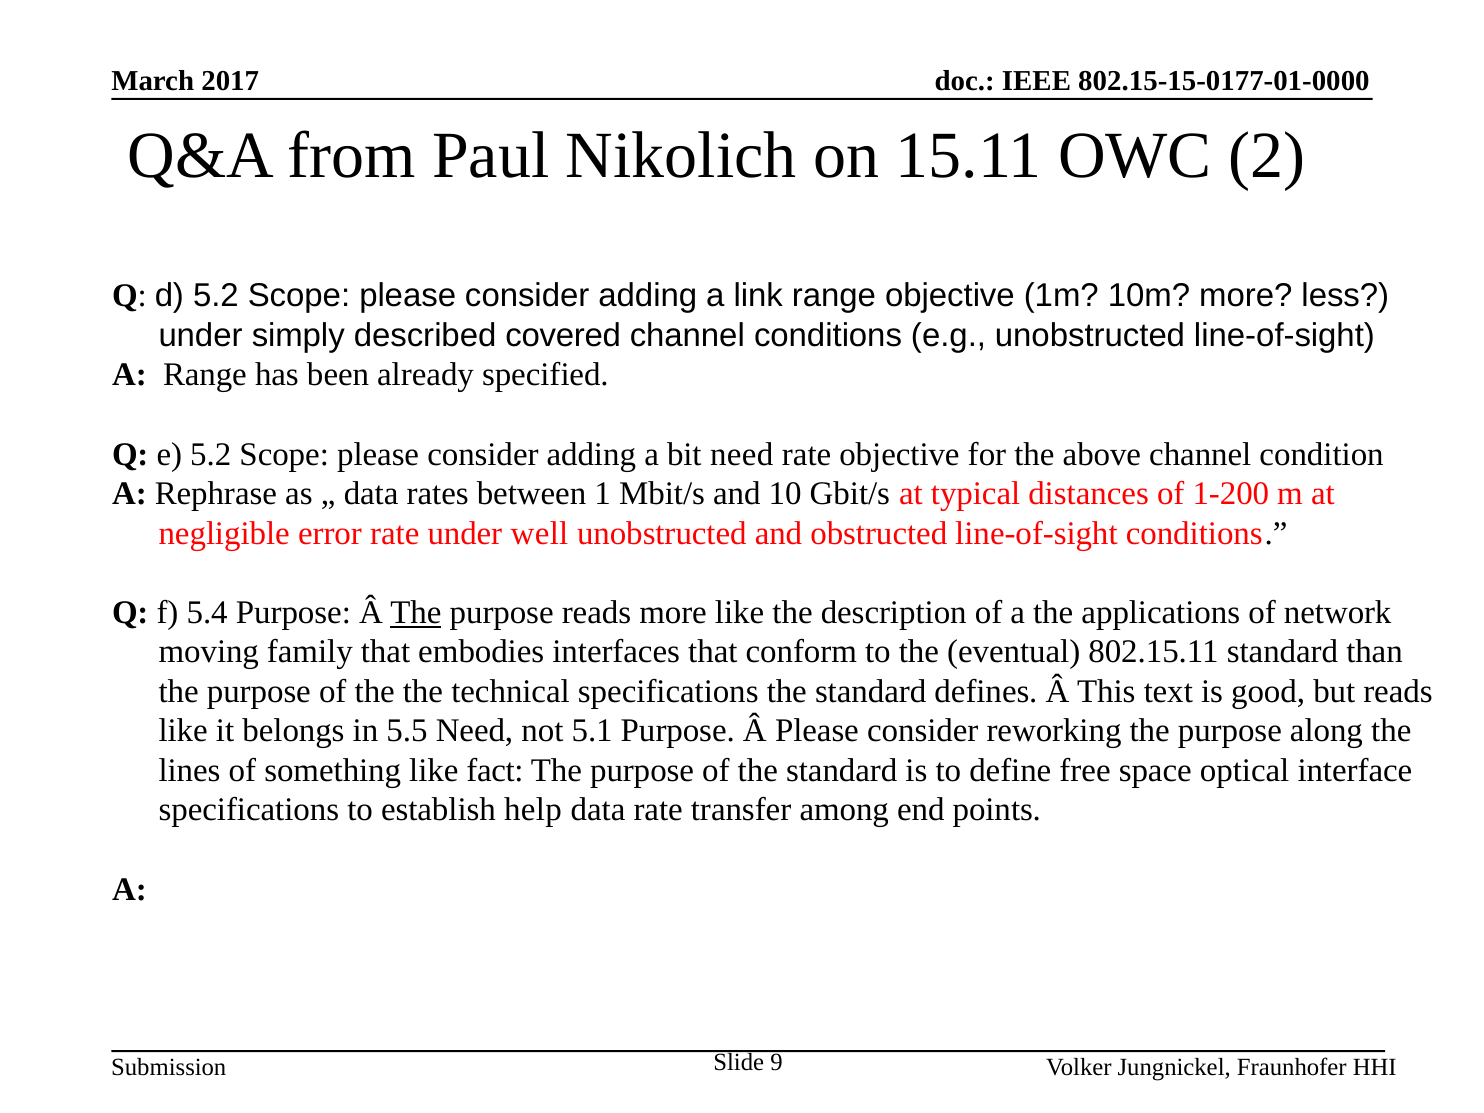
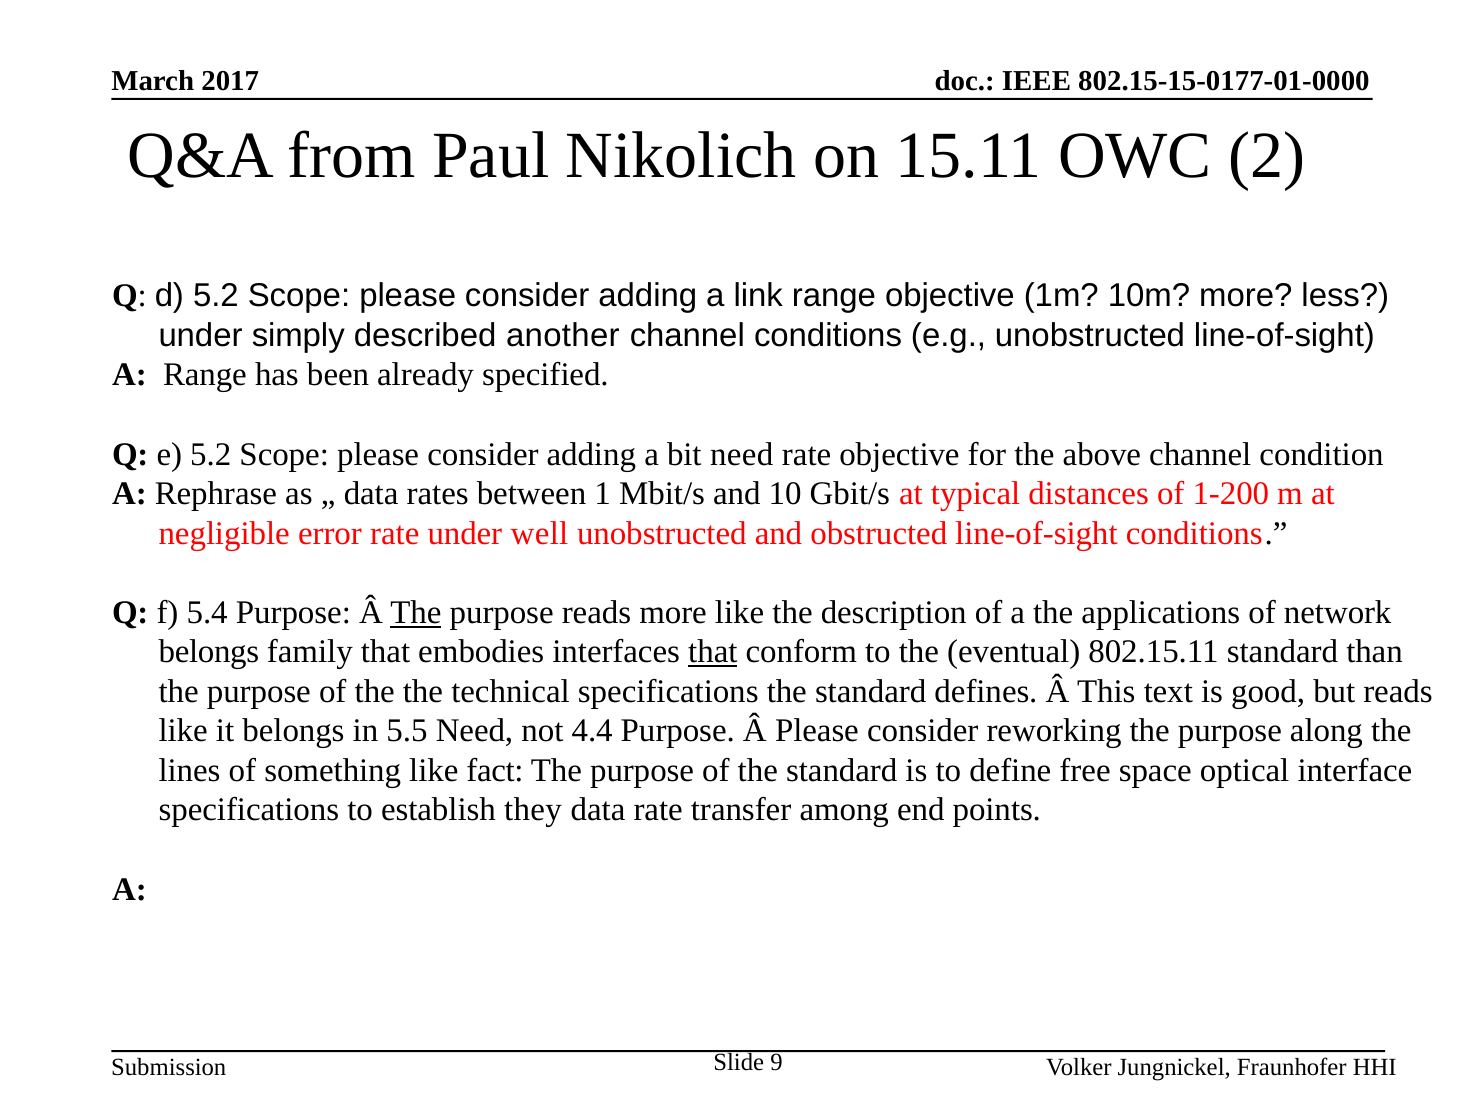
covered: covered -> another
moving at (209, 652): moving -> belongs
that at (713, 652) underline: none -> present
5.1: 5.1 -> 4.4
help: help -> they
